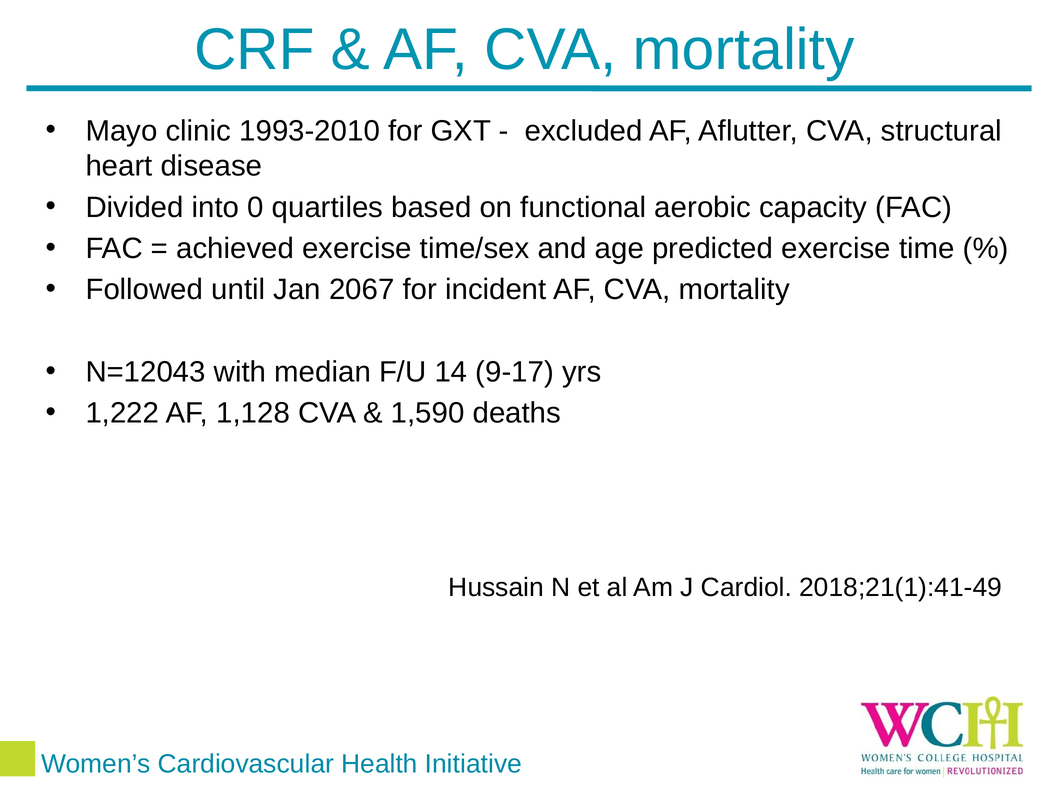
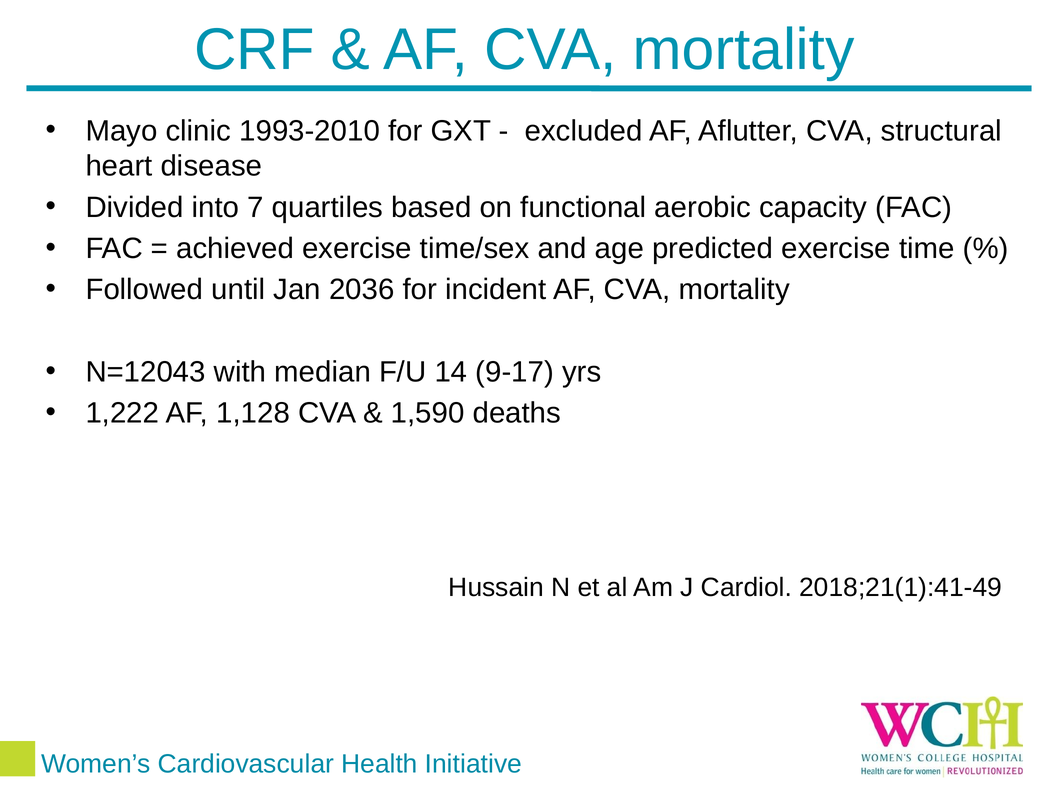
0: 0 -> 7
2067: 2067 -> 2036
